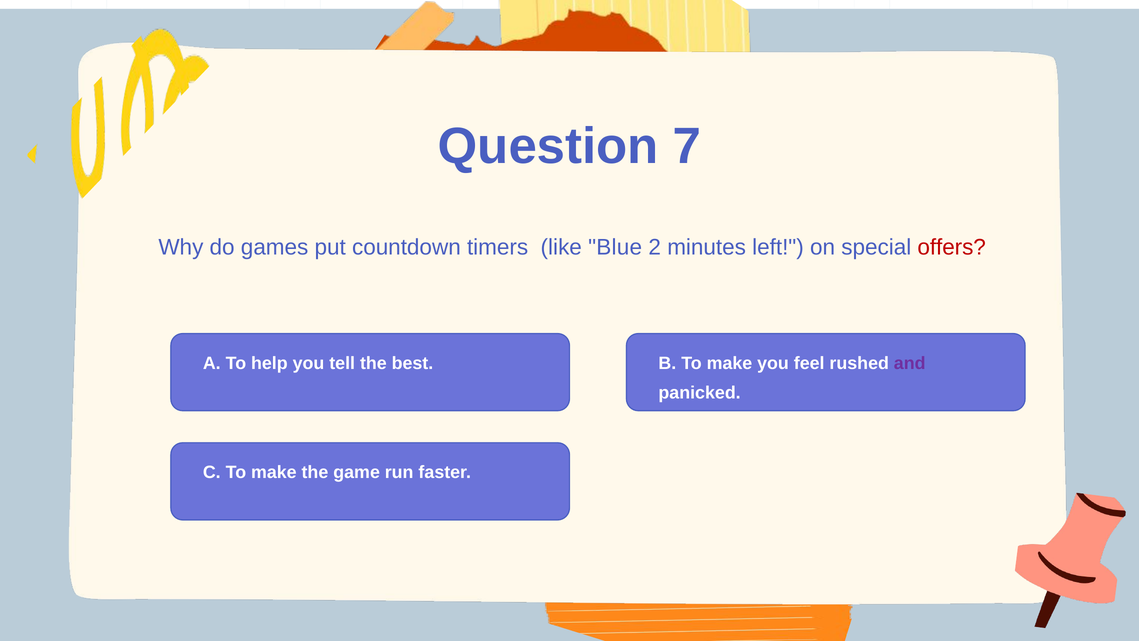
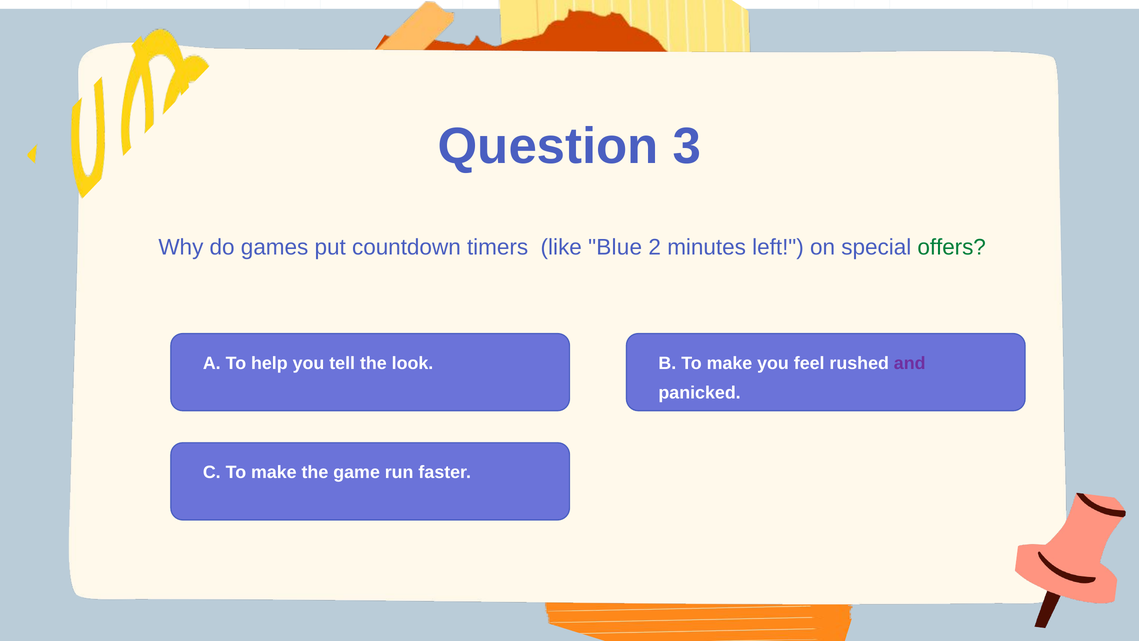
7: 7 -> 3
offers colour: red -> green
best: best -> look
